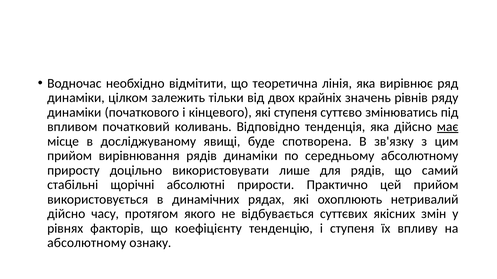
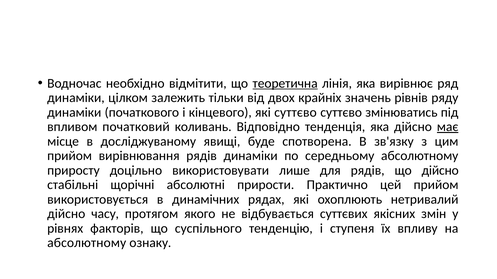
теоретична underline: none -> present
які ступеня: ступеня -> суттєво
що самий: самий -> дійсно
коефіцієнту: коефіцієнту -> суспільного
